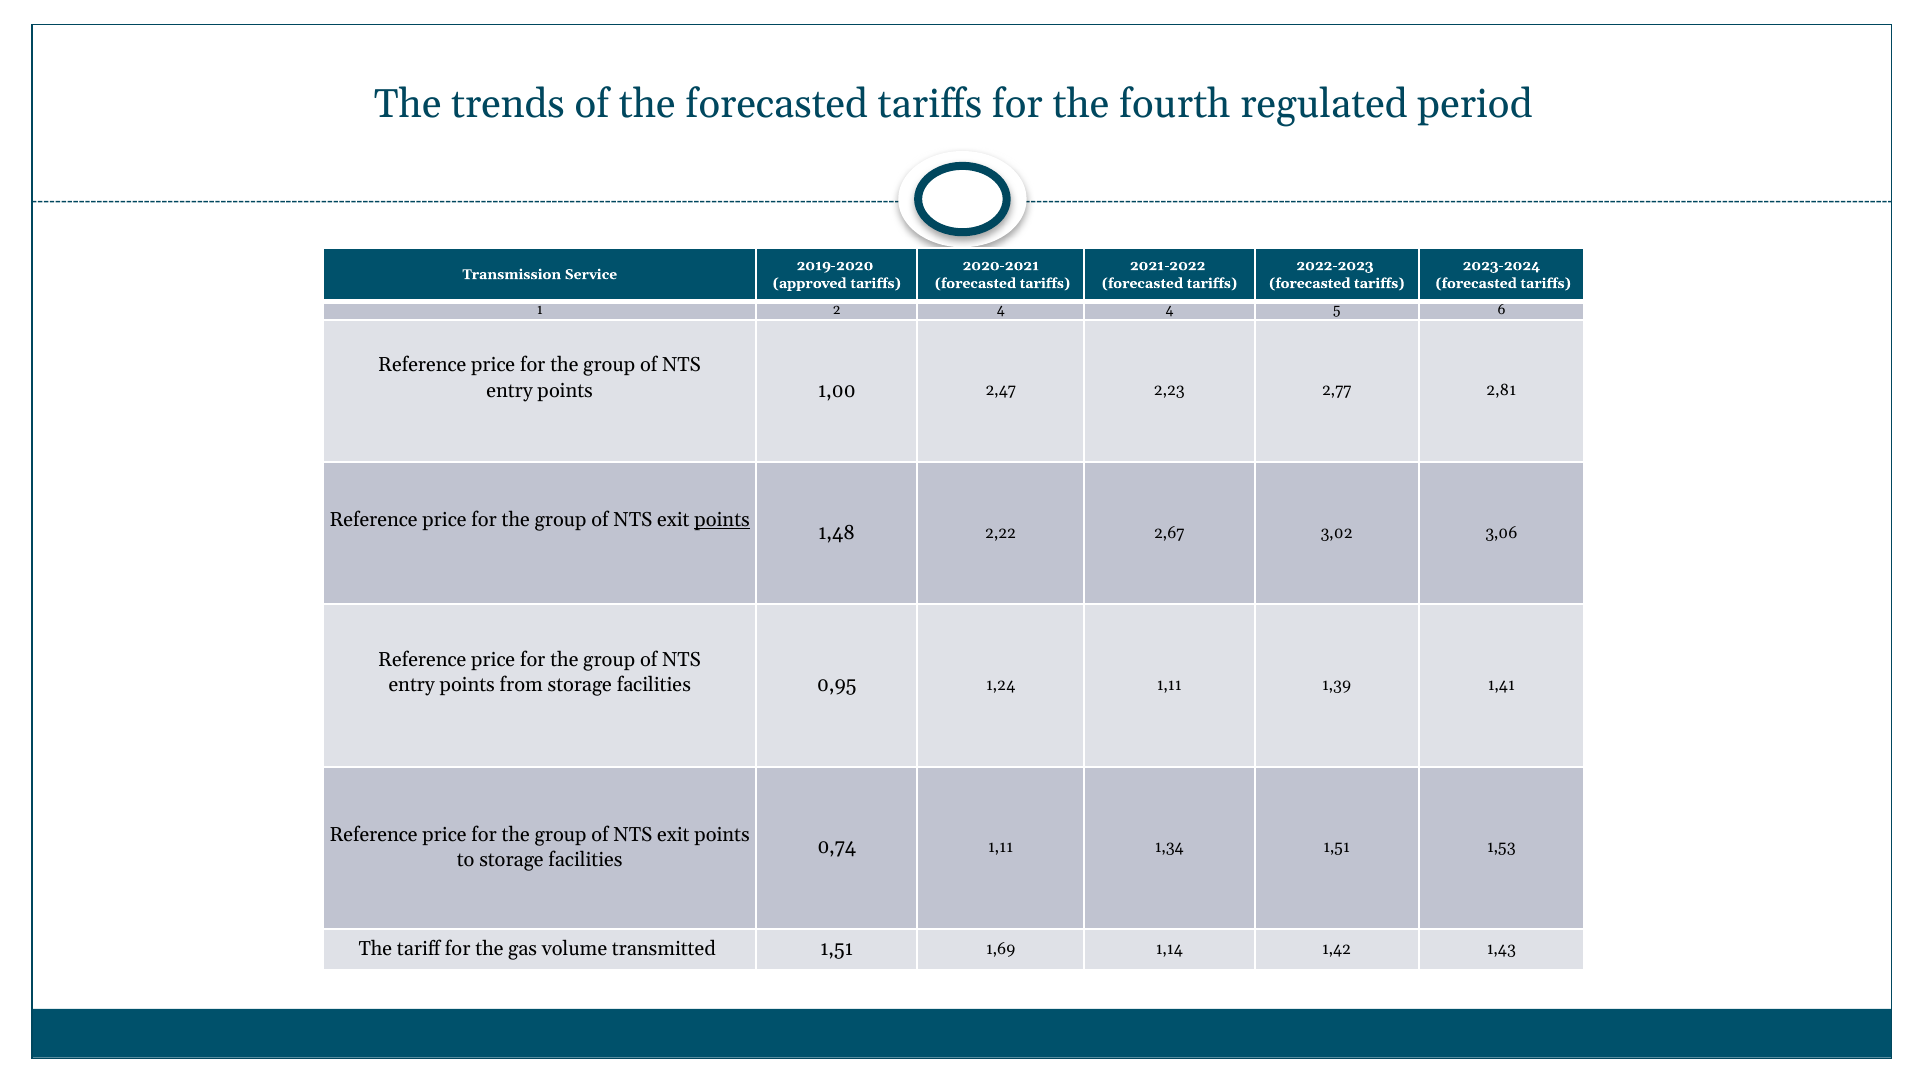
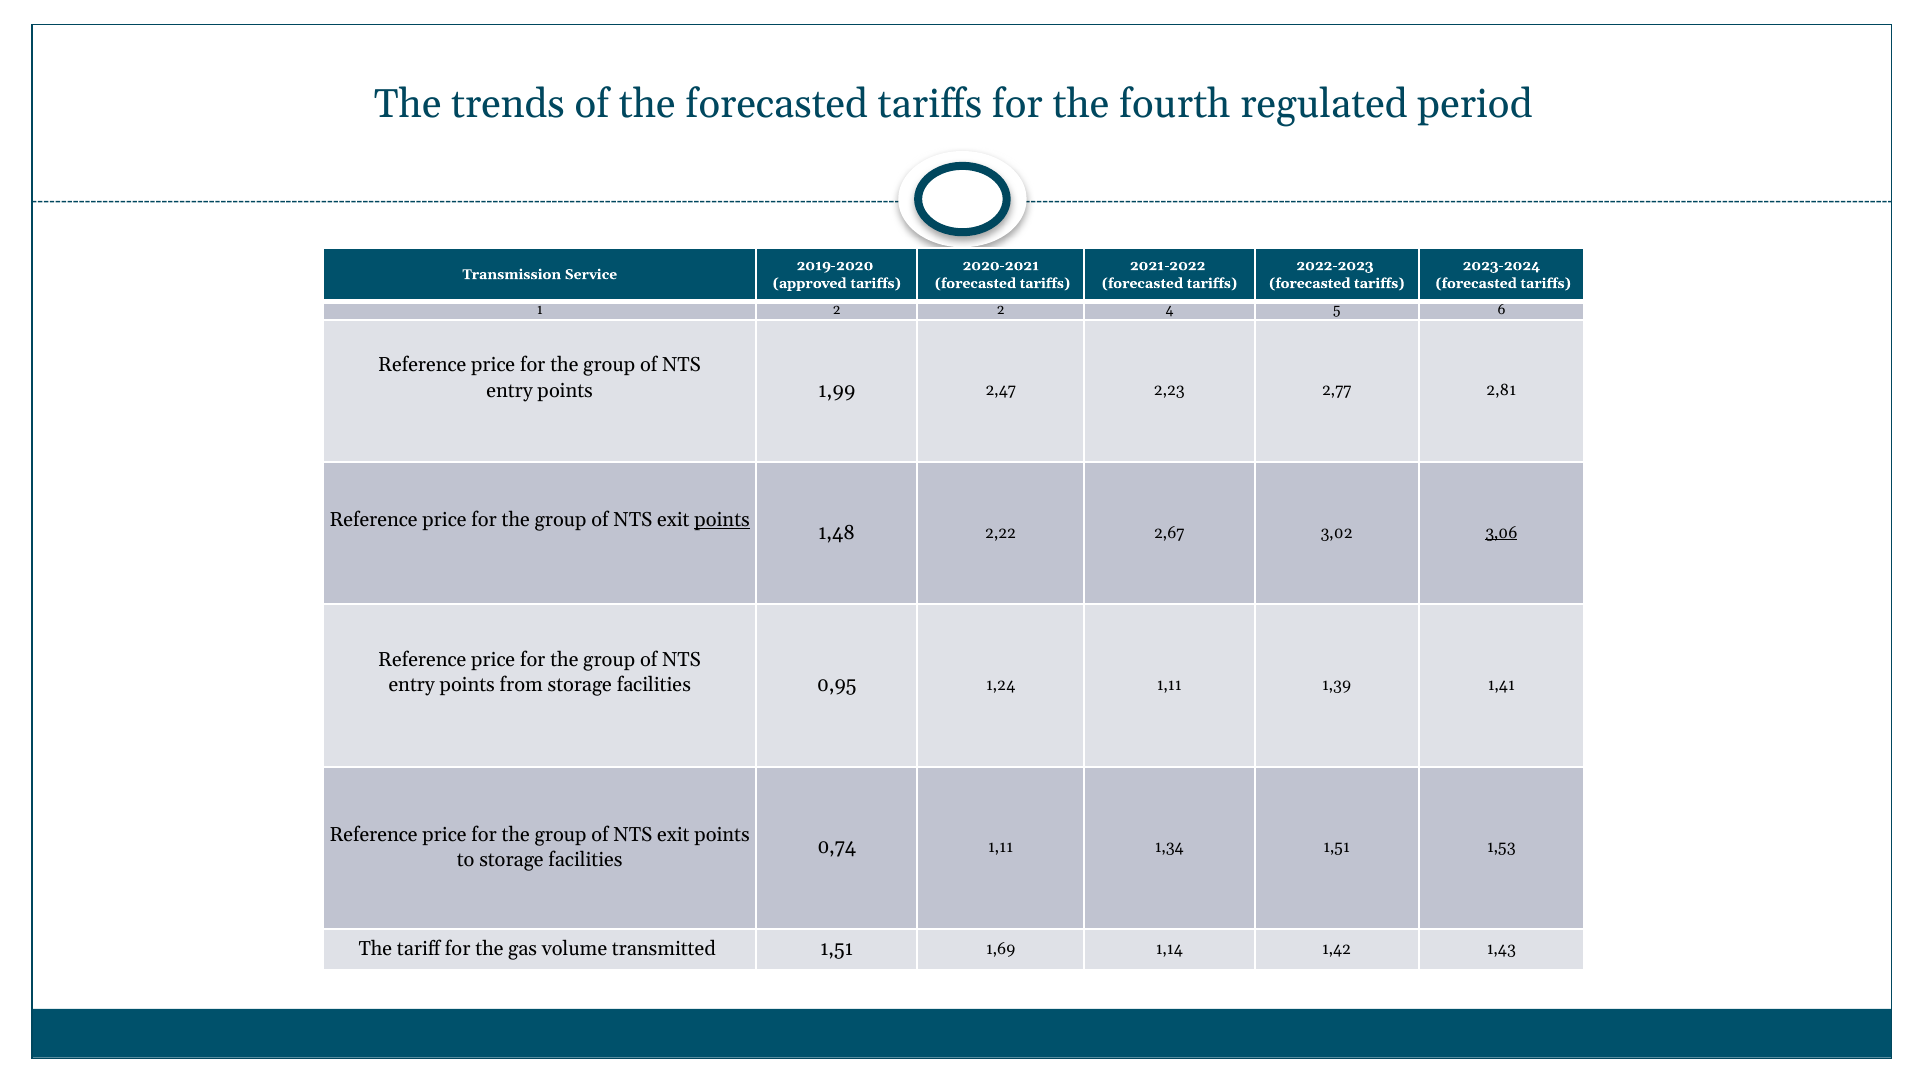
2 4: 4 -> 2
1,00: 1,00 -> 1,99
3,06 underline: none -> present
